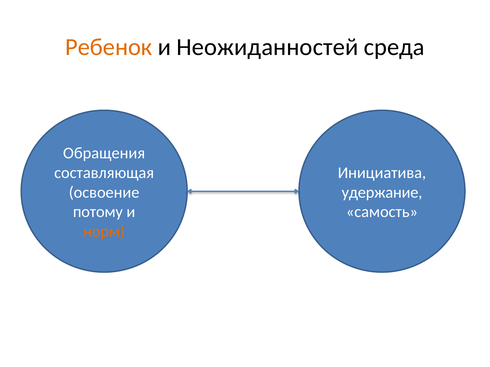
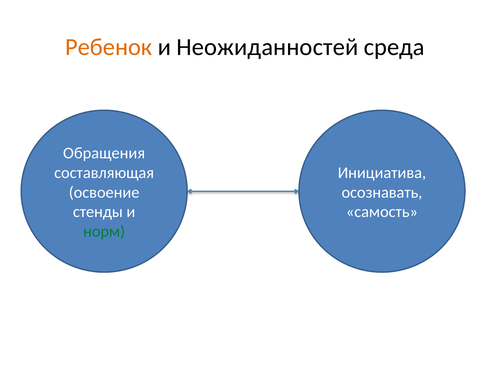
удержание: удержание -> осознавать
потому: потому -> стенды
норм colour: orange -> green
